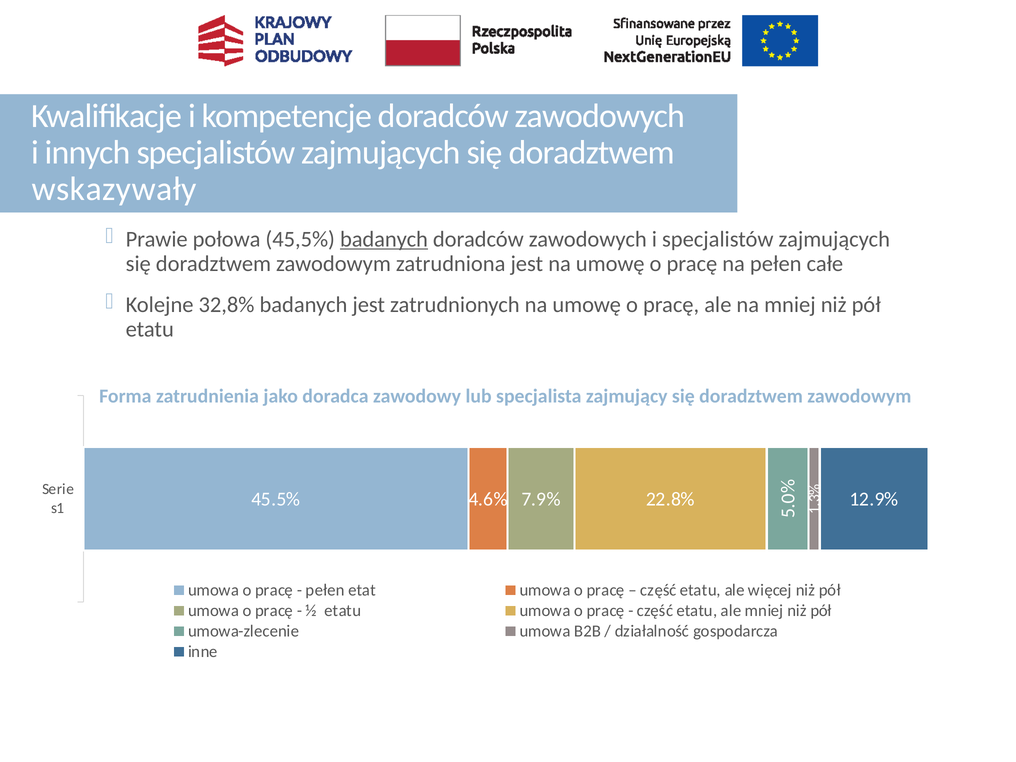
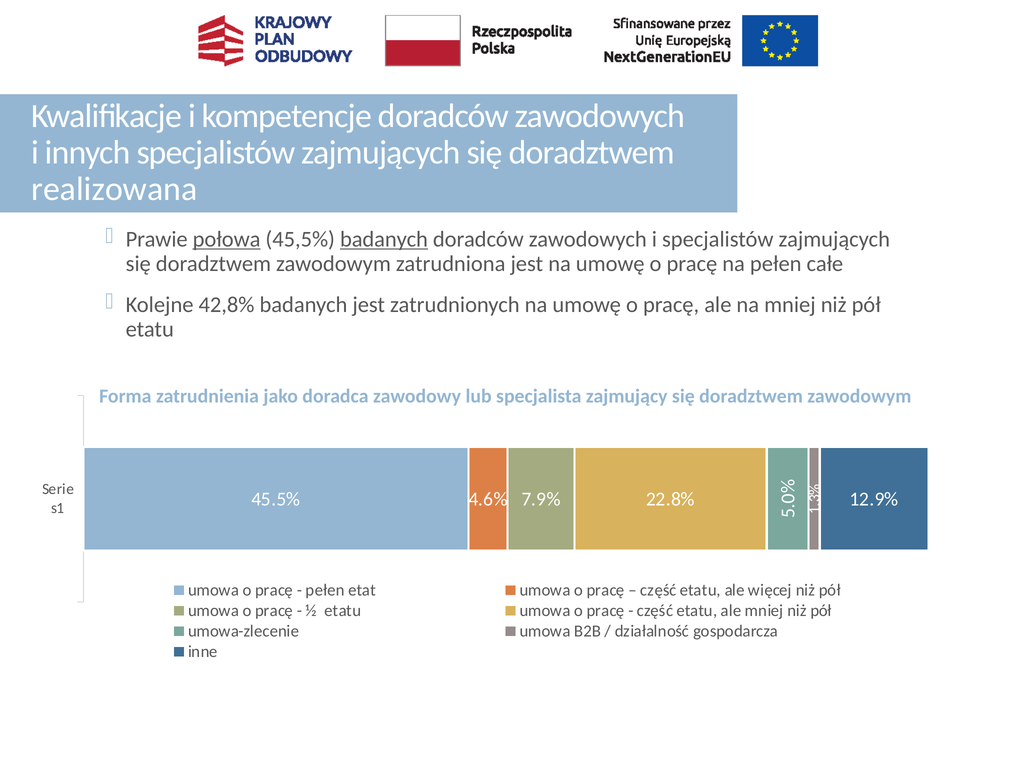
wskazywały: wskazywały -> realizowana
połowa underline: none -> present
32,8%: 32,8% -> 42,8%
